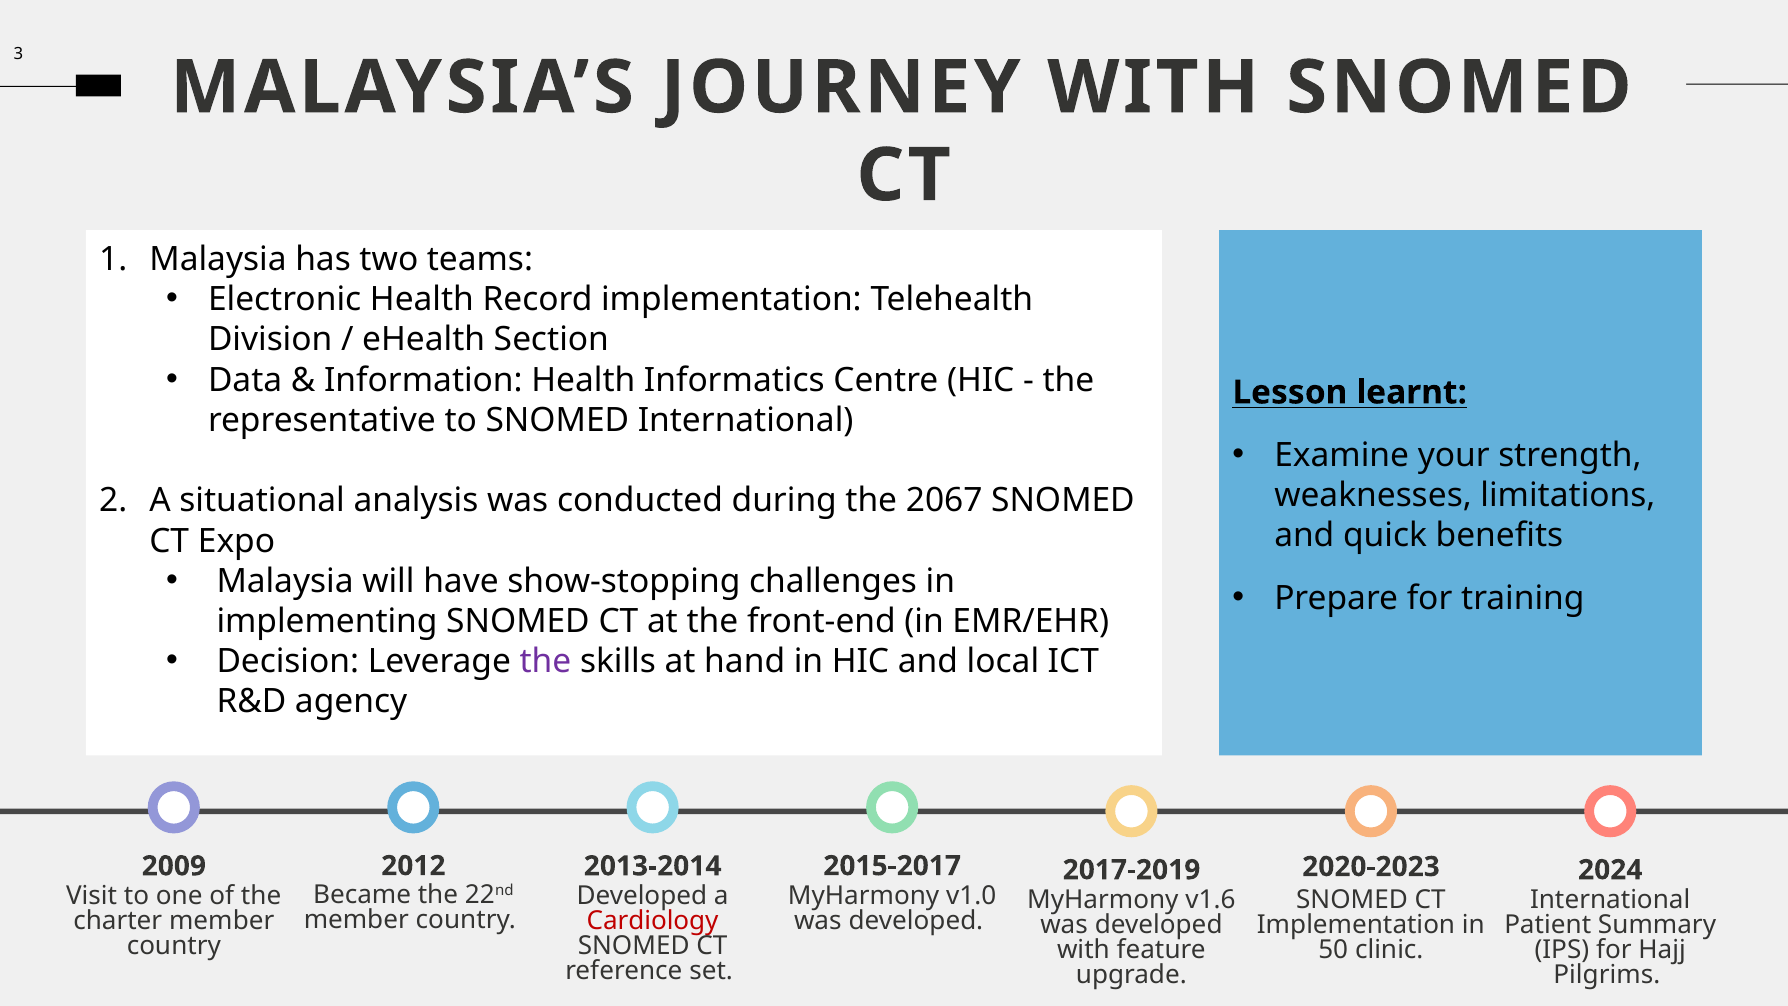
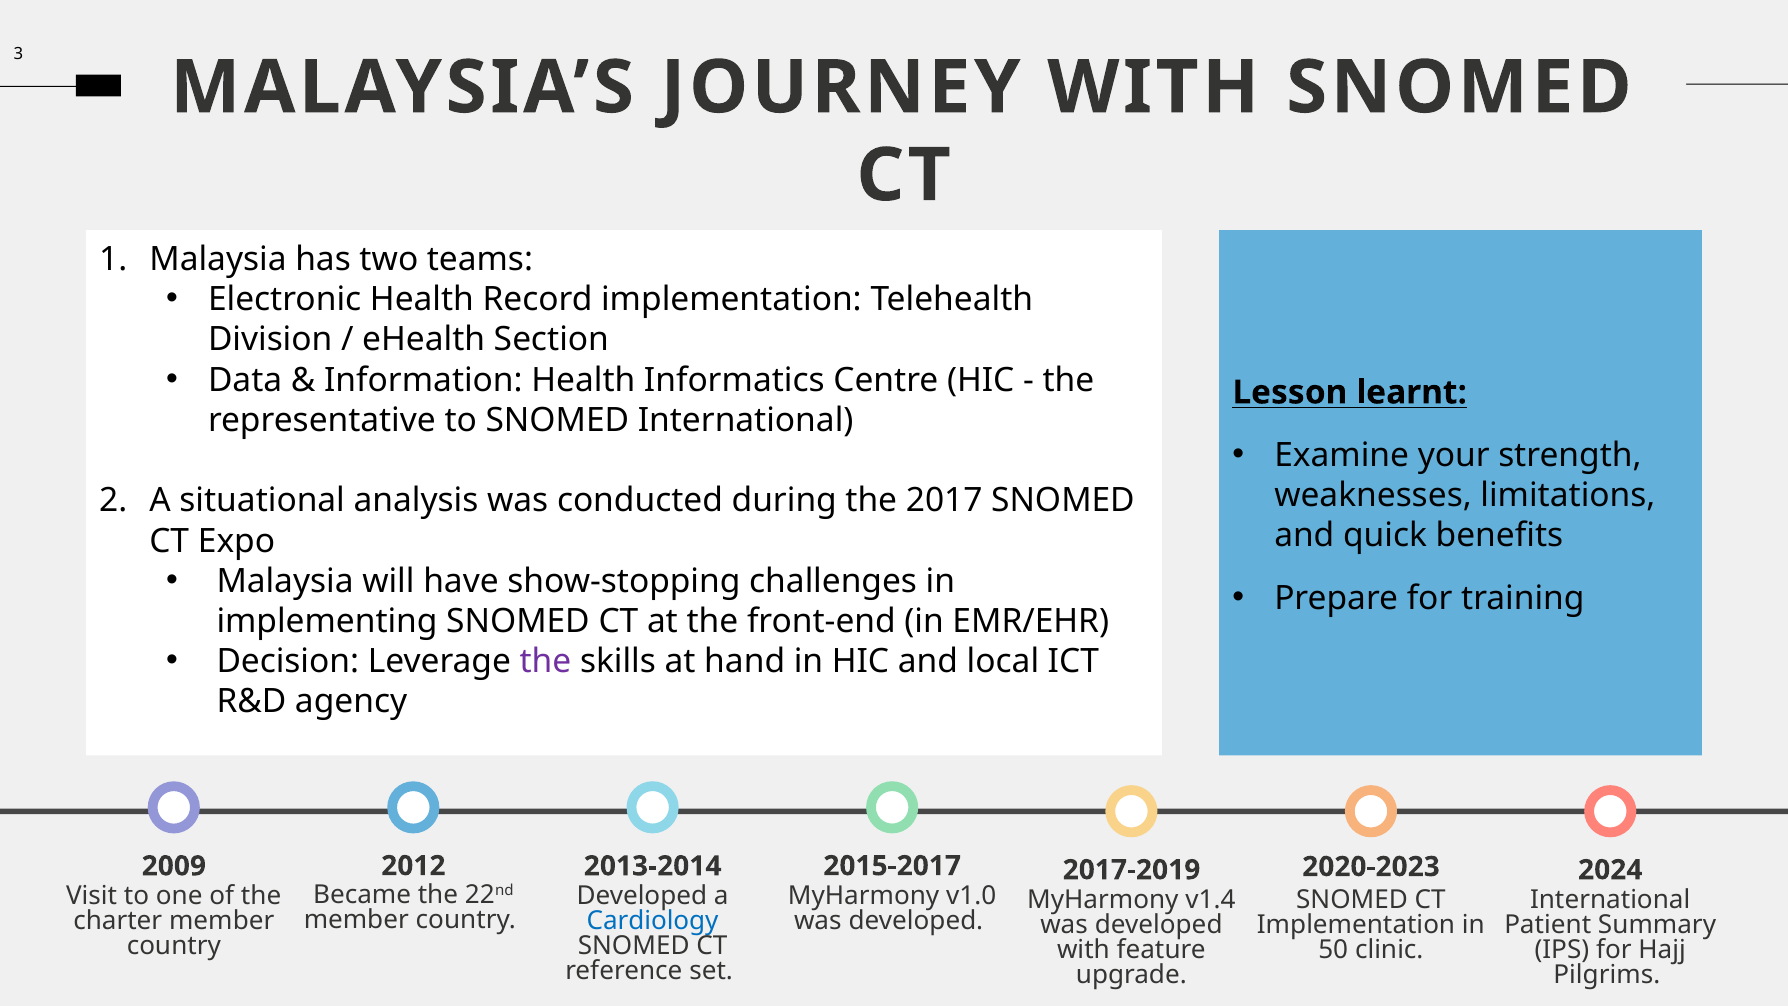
2067: 2067 -> 2017
v1.6: v1.6 -> v1.4
Cardiology colour: red -> blue
